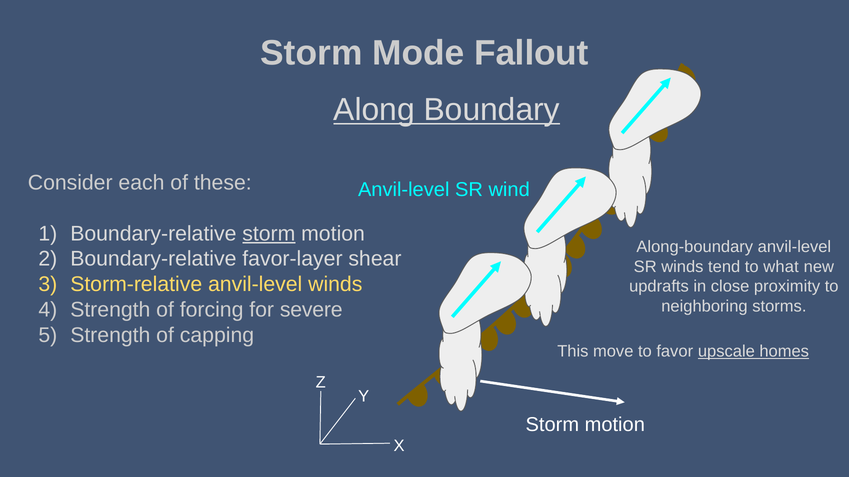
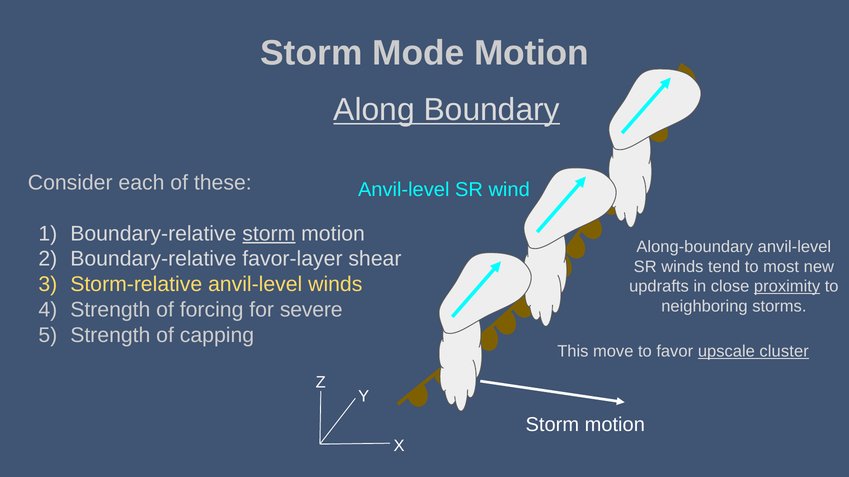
Mode Fallout: Fallout -> Motion
what: what -> most
proximity underline: none -> present
homes: homes -> cluster
